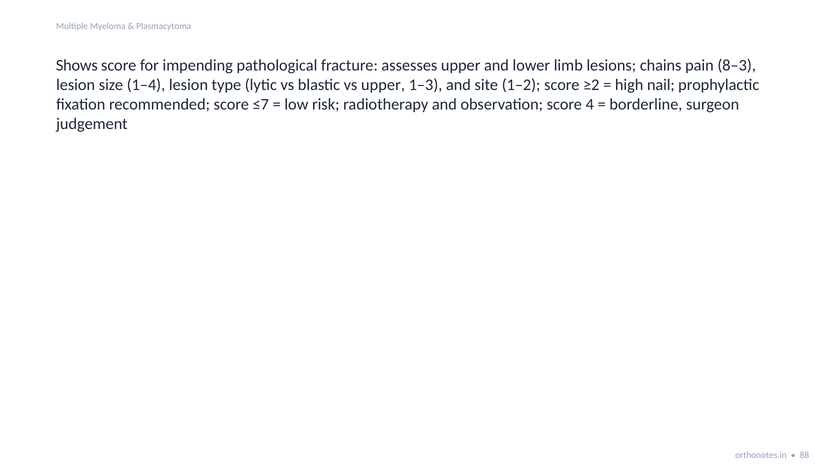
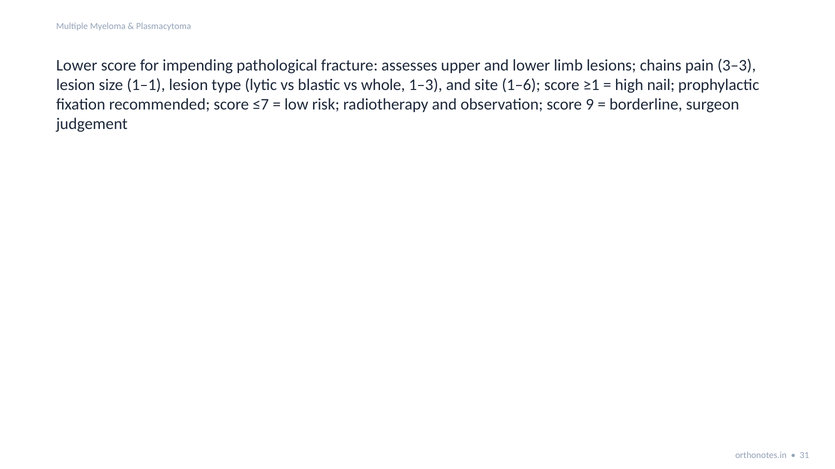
Shows at (77, 65): Shows -> Lower
8–3: 8–3 -> 3–3
1–4: 1–4 -> 1–1
vs upper: upper -> whole
1–2: 1–2 -> 1–6
≥2: ≥2 -> ≥1
4: 4 -> 9
88: 88 -> 31
